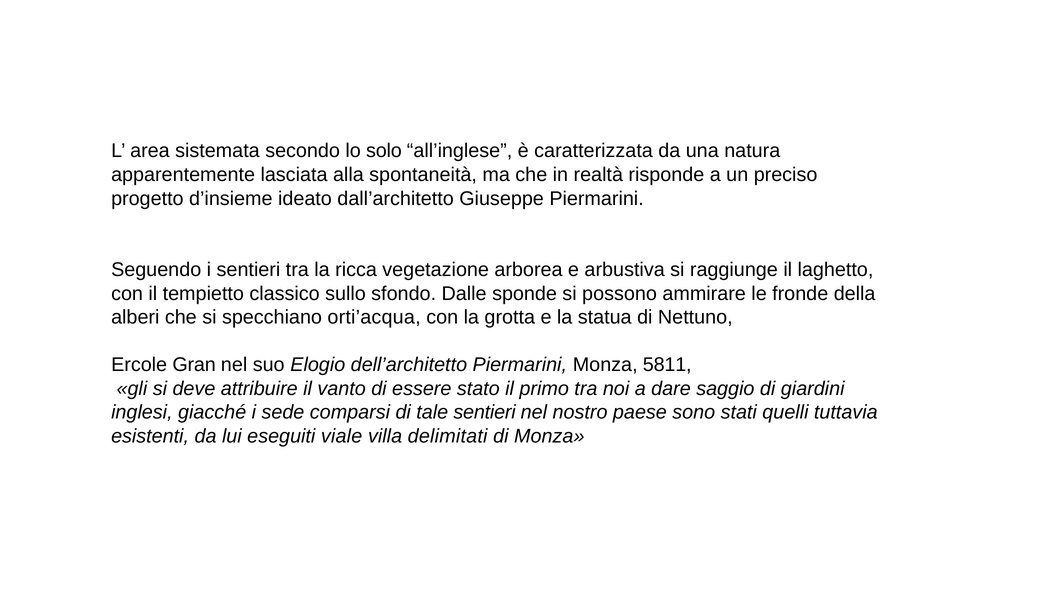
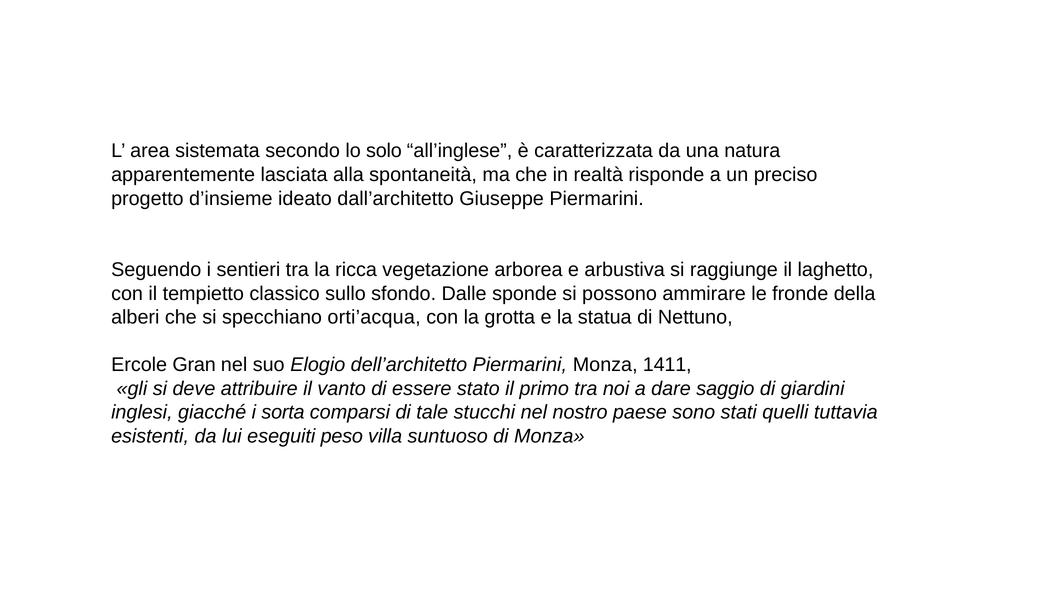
5811: 5811 -> 1411
sede: sede -> sorta
tale sentieri: sentieri -> stucchi
viale: viale -> peso
delimitati: delimitati -> suntuoso
